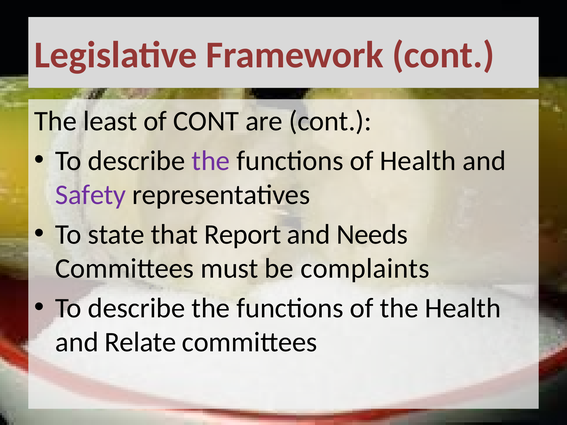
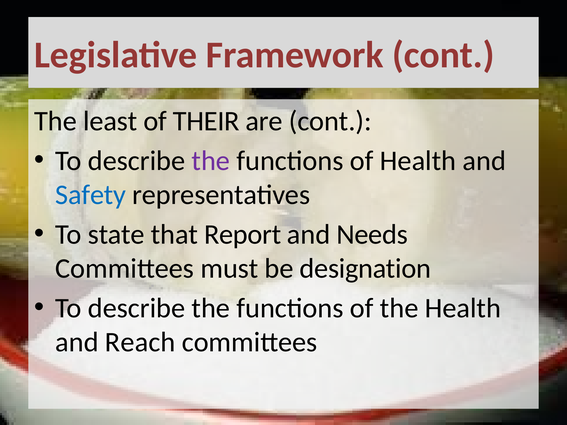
of CONT: CONT -> THEIR
Safety colour: purple -> blue
complaints: complaints -> designation
Relate: Relate -> Reach
